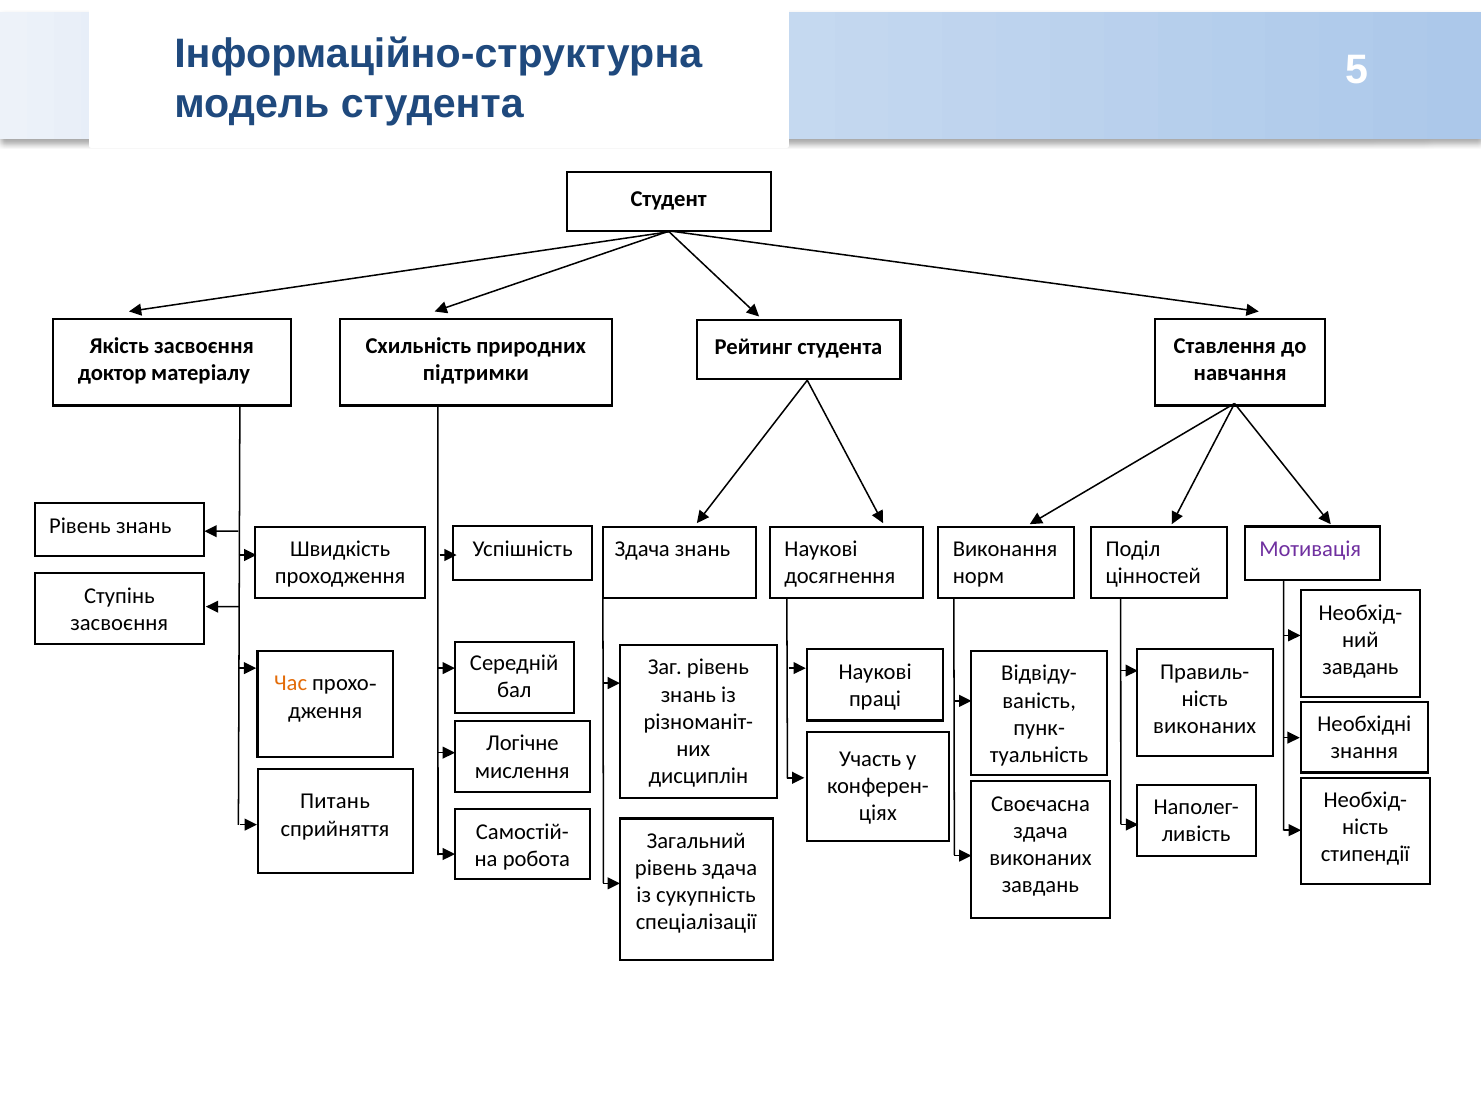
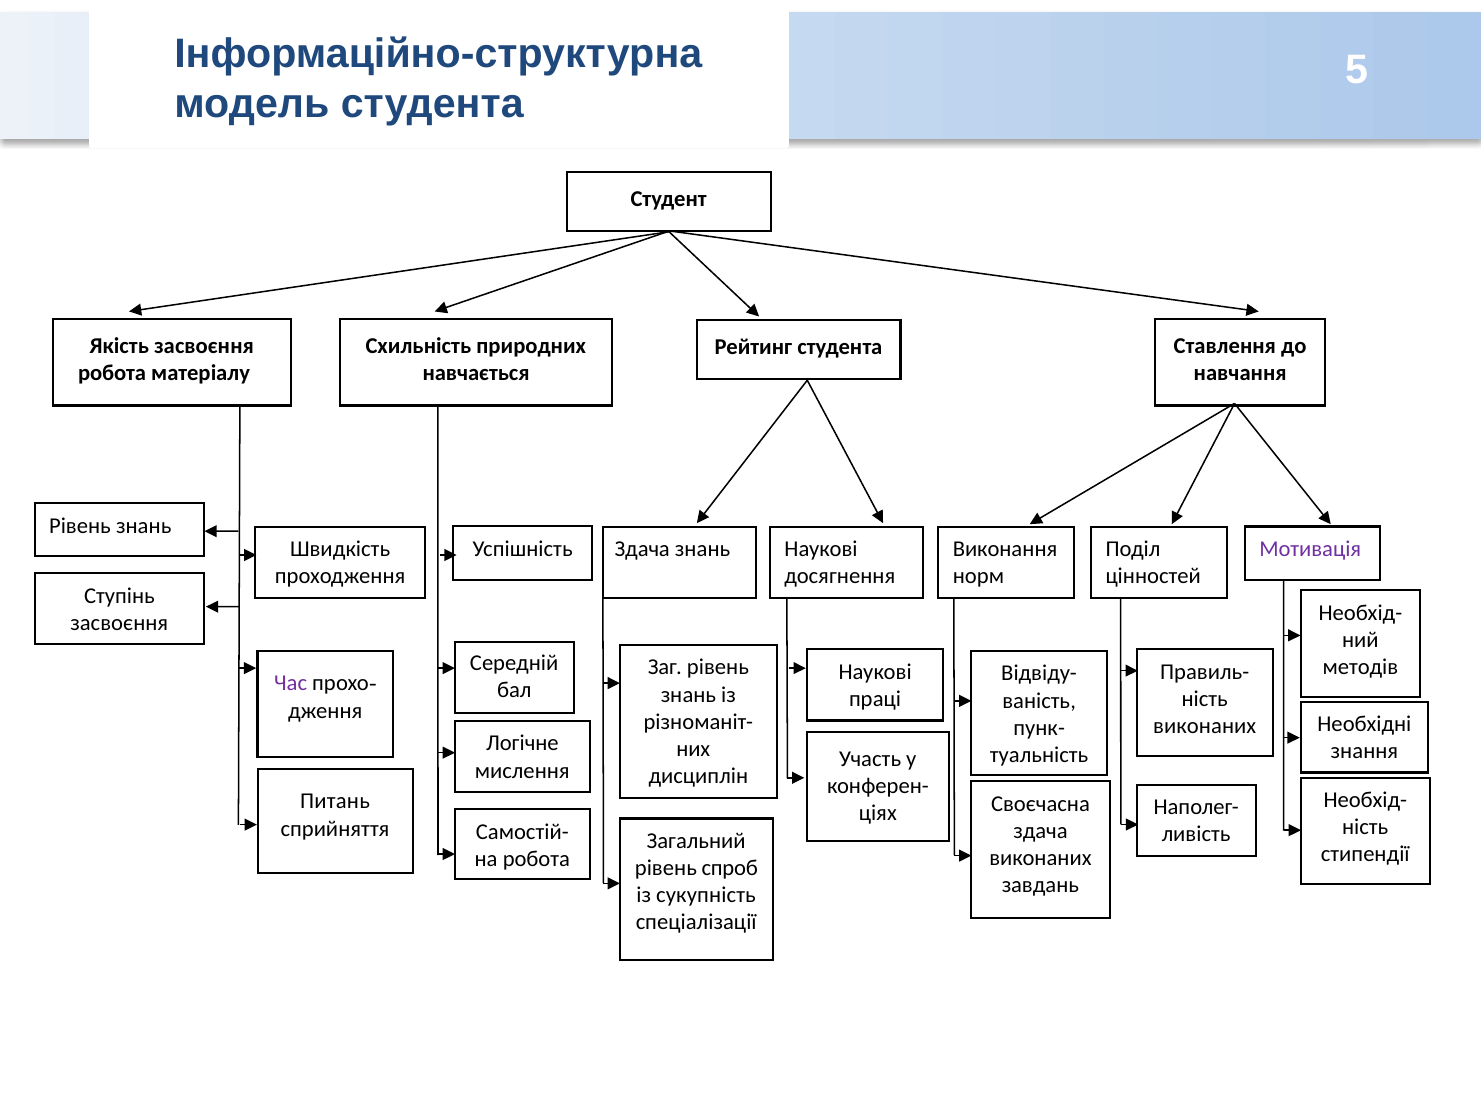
доктор at (112, 373): доктор -> робота
підтримки: підтримки -> навчається
завдань at (1360, 667): завдань -> методів
Час colour: orange -> purple
рівень здача: здача -> спроб
